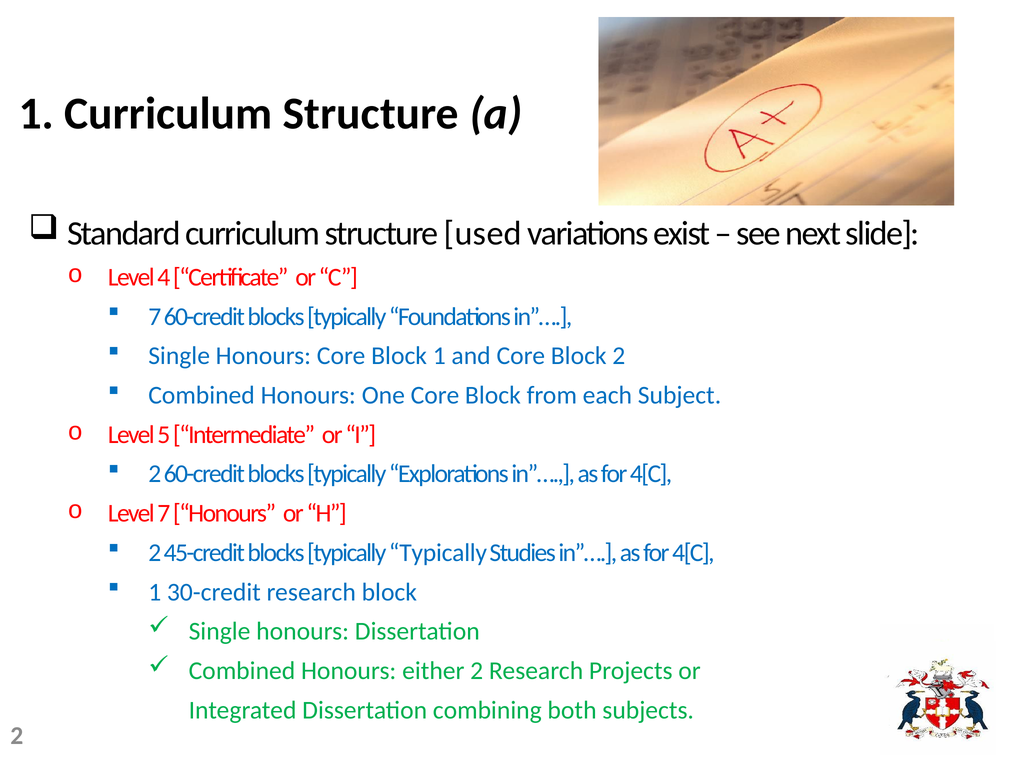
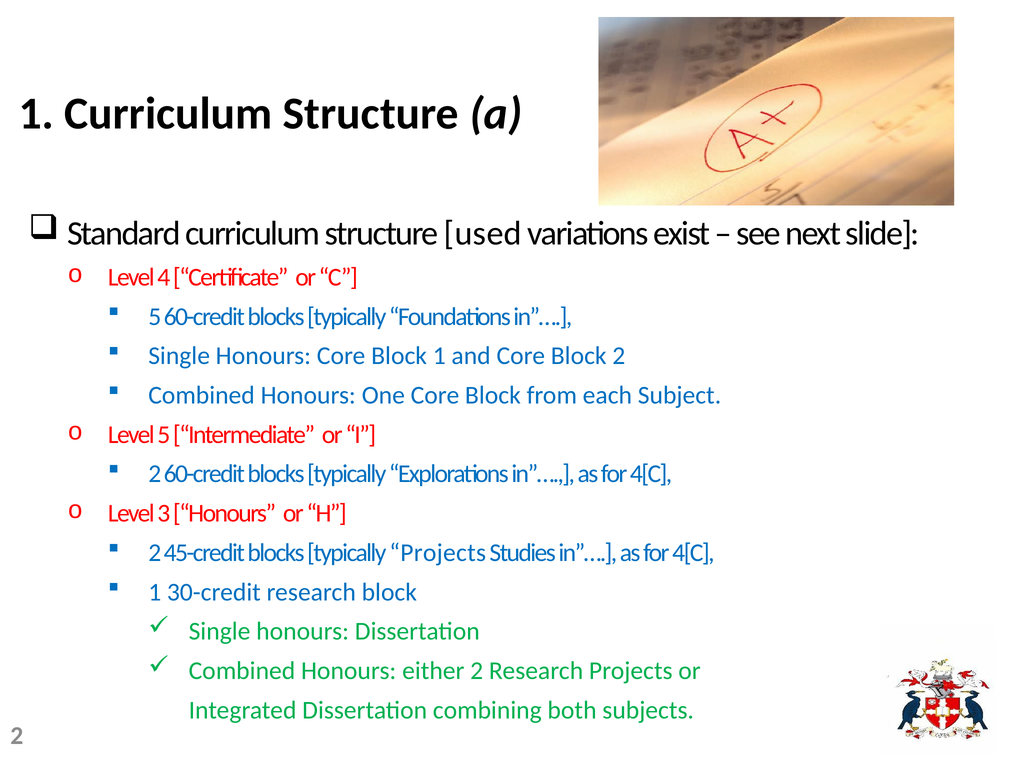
7 at (155, 316): 7 -> 5
Level 7: 7 -> 3
typically Typically: Typically -> Projects
